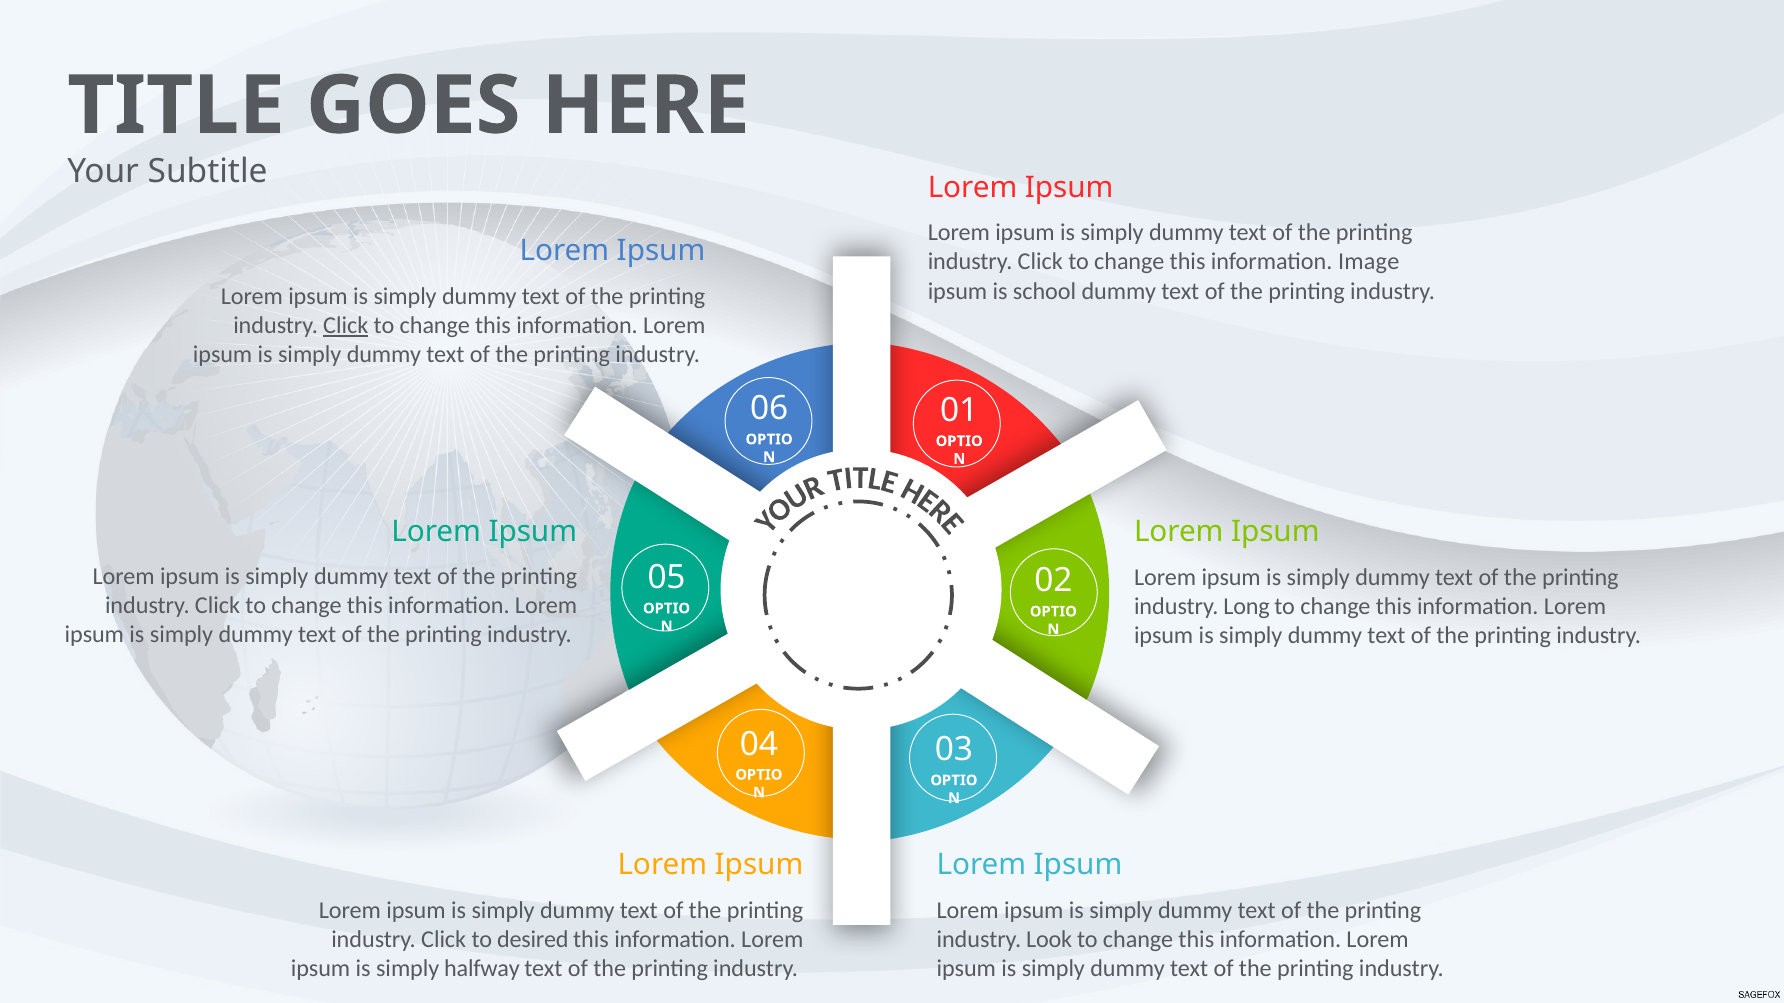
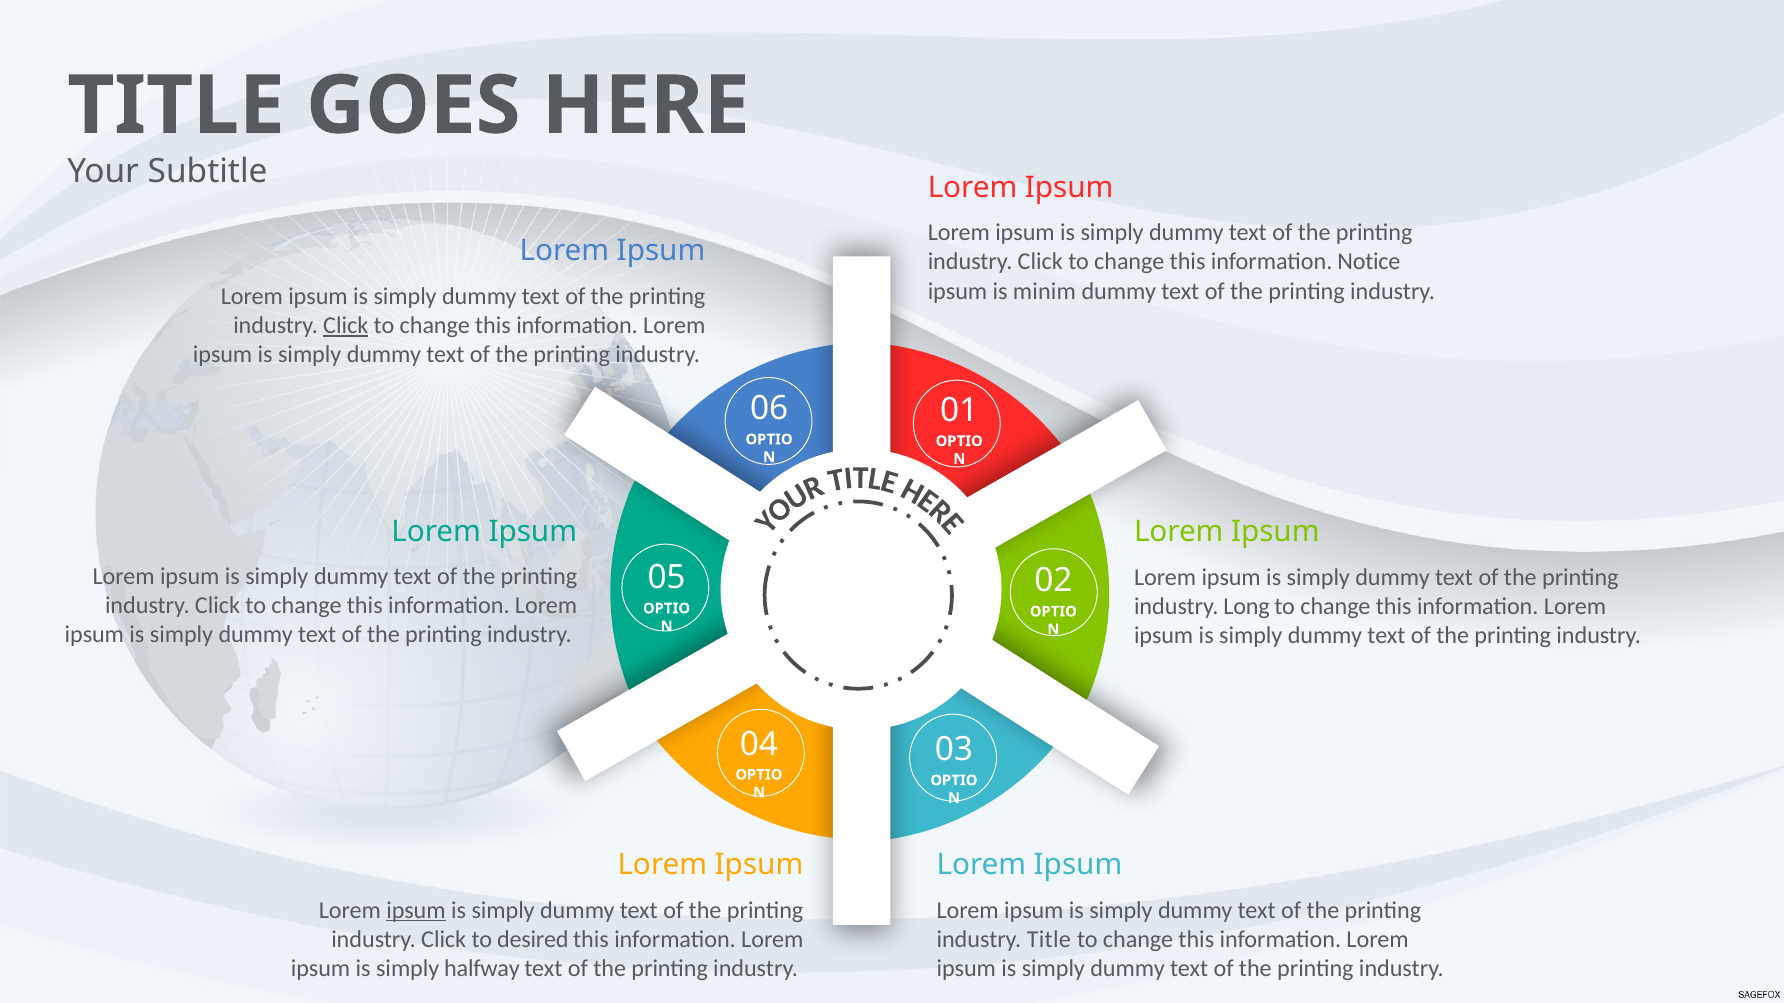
Image: Image -> Notice
school: school -> minim
ipsum at (416, 911) underline: none -> present
industry Look: Look -> Title
